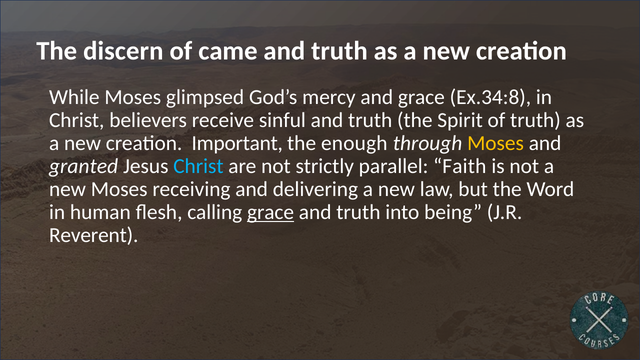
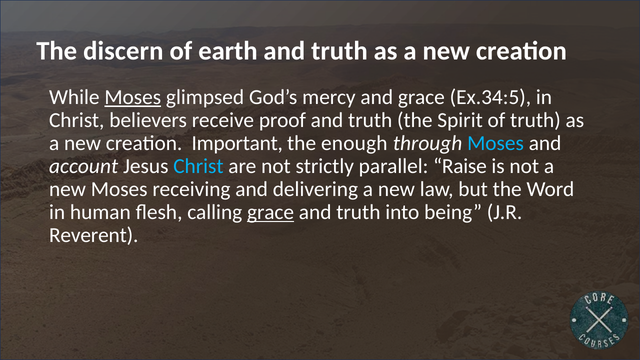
came: came -> earth
Moses at (133, 97) underline: none -> present
Ex.34:8: Ex.34:8 -> Ex.34:5
sinful: sinful -> proof
Moses at (496, 143) colour: yellow -> light blue
granted: granted -> account
Faith: Faith -> Raise
